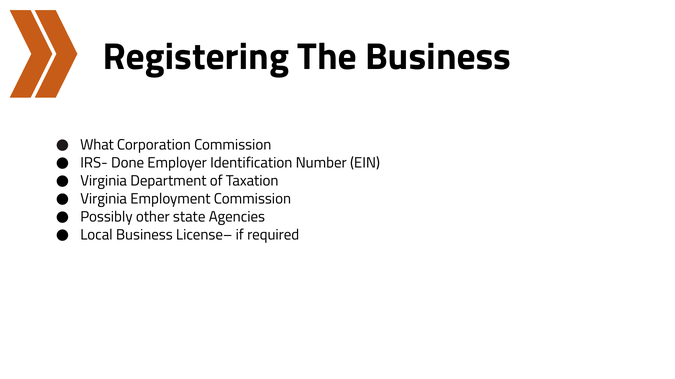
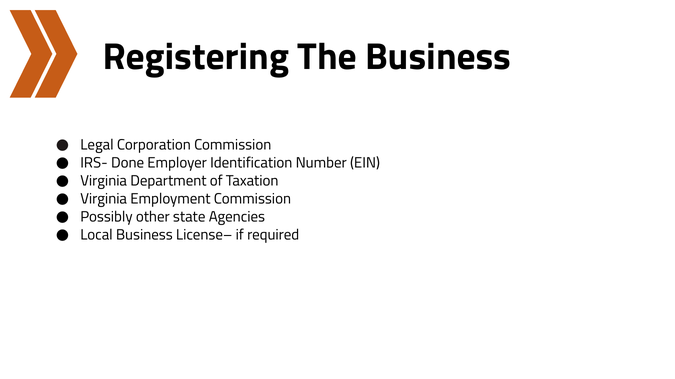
What: What -> Legal
